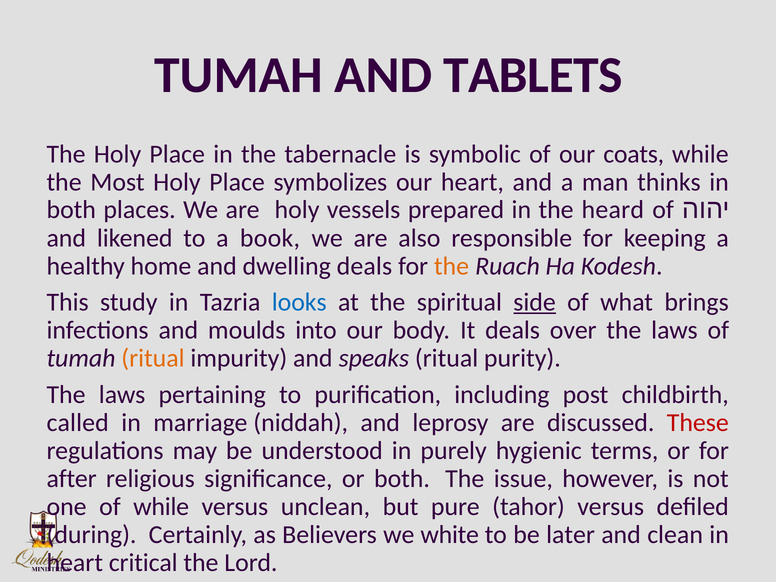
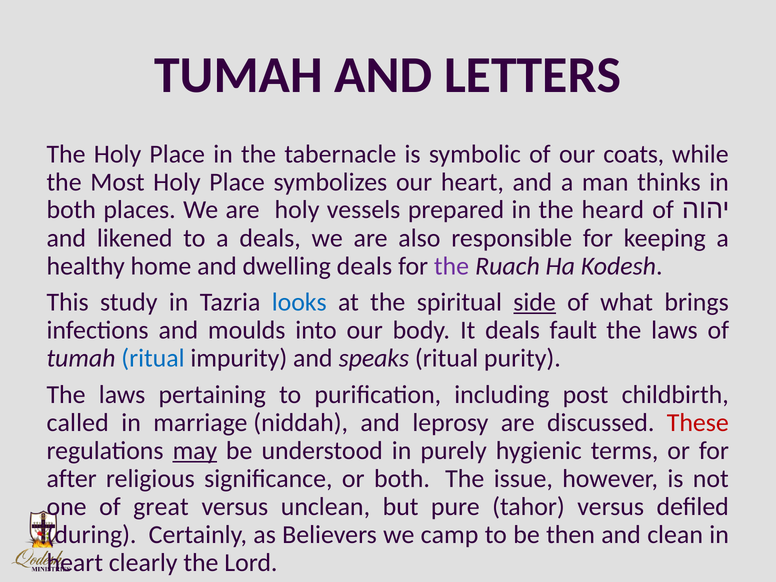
TABLETS: TABLETS -> LETTERS
a book: book -> deals
the at (451, 266) colour: orange -> purple
over: over -> fault
ritual at (153, 358) colour: orange -> blue
may underline: none -> present
of while: while -> great
white: white -> camp
later: later -> then
critical: critical -> clearly
